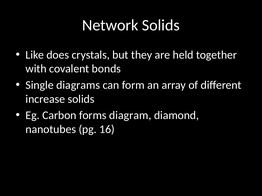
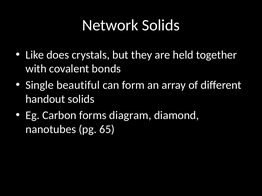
diagrams: diagrams -> beautiful
increase: increase -> handout
16: 16 -> 65
